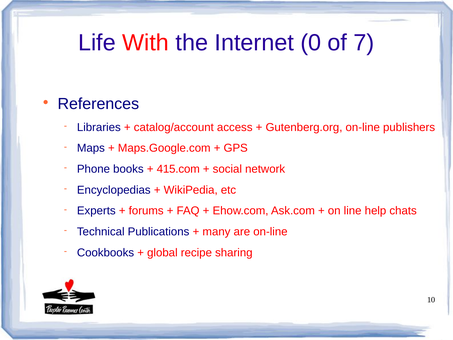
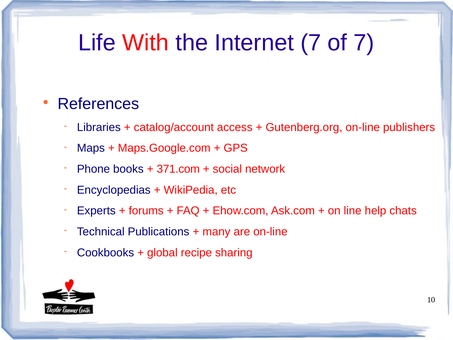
Internet 0: 0 -> 7
415.com: 415.com -> 371.com
